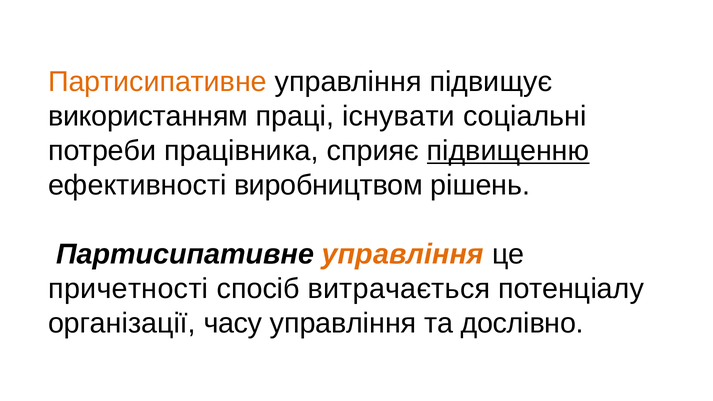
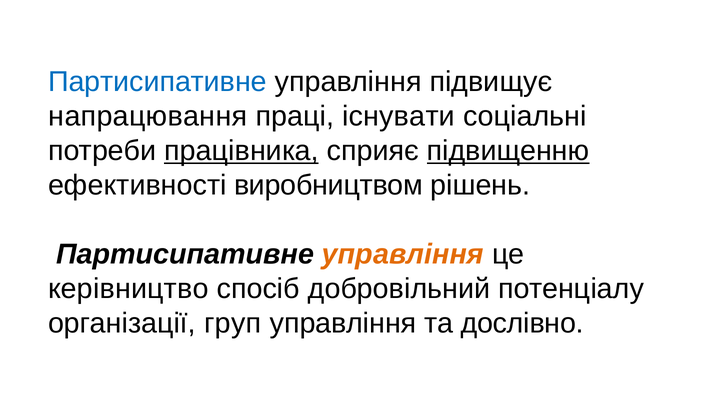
Партисипативне at (157, 82) colour: orange -> blue
використанням: використанням -> напрацювання
працівника underline: none -> present
причетності: причетності -> керівництво
витрачається: витрачається -> добровільний
часу: часу -> груп
